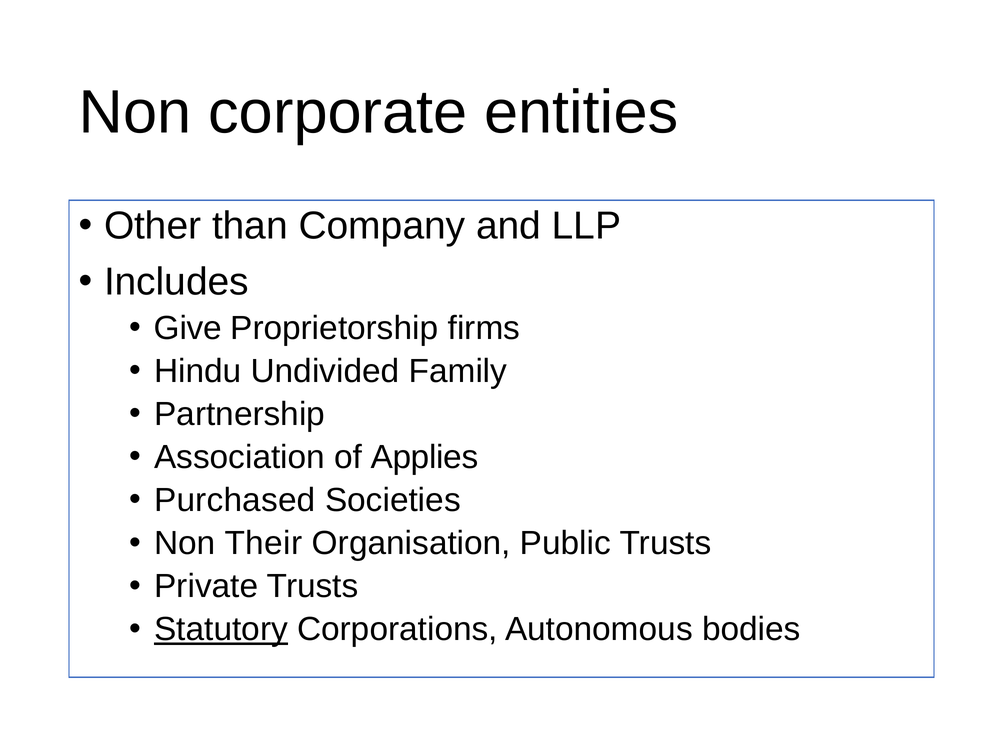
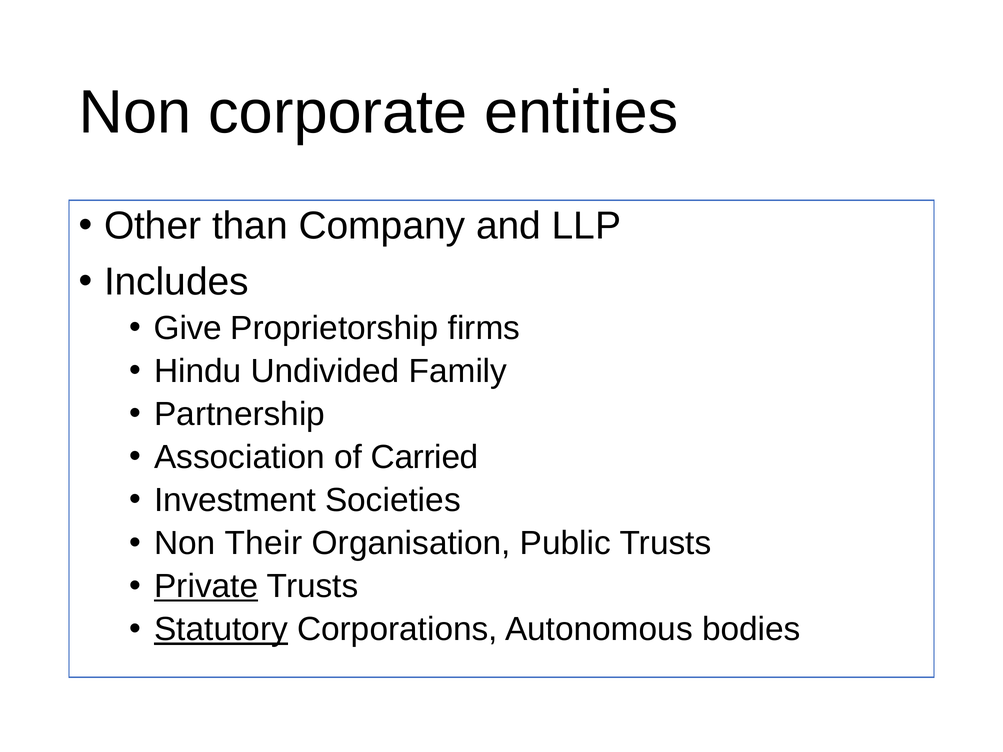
Applies: Applies -> Carried
Purchased: Purchased -> Investment
Private underline: none -> present
